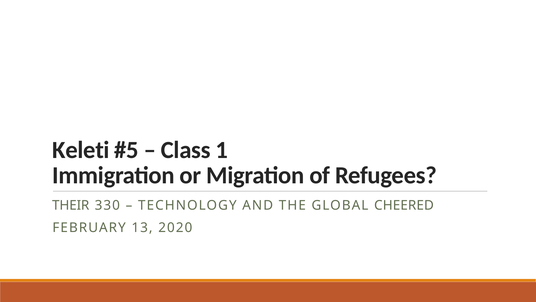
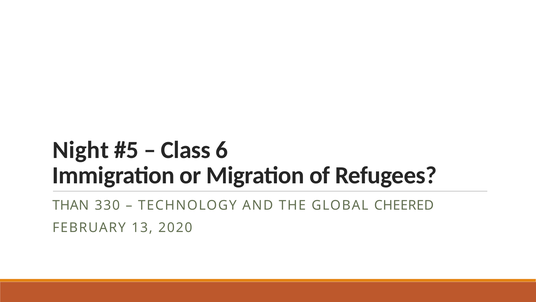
Keleti: Keleti -> Night
1: 1 -> 6
THEIR: THEIR -> THAN
